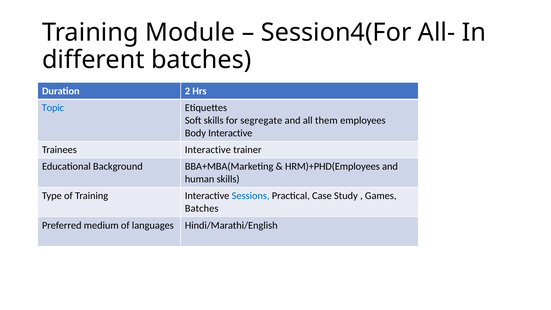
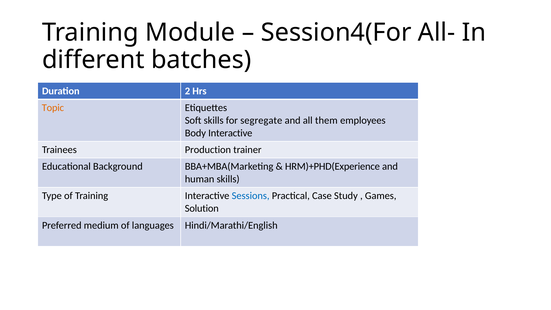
Topic colour: blue -> orange
Trainees Interactive: Interactive -> Production
HRM)+PHD(Employees: HRM)+PHD(Employees -> HRM)+PHD(Experience
Batches at (202, 208): Batches -> Solution
